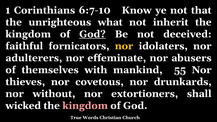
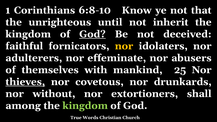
6:7-10: 6:7-10 -> 6:8-10
what: what -> until
55: 55 -> 25
thieves underline: none -> present
wicked: wicked -> among
kingdom at (85, 106) colour: pink -> light green
